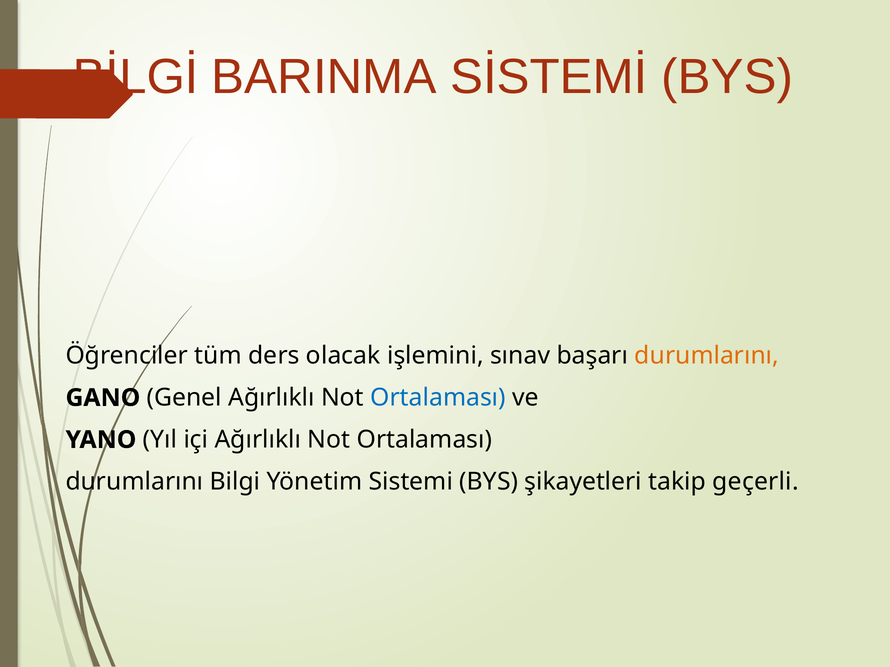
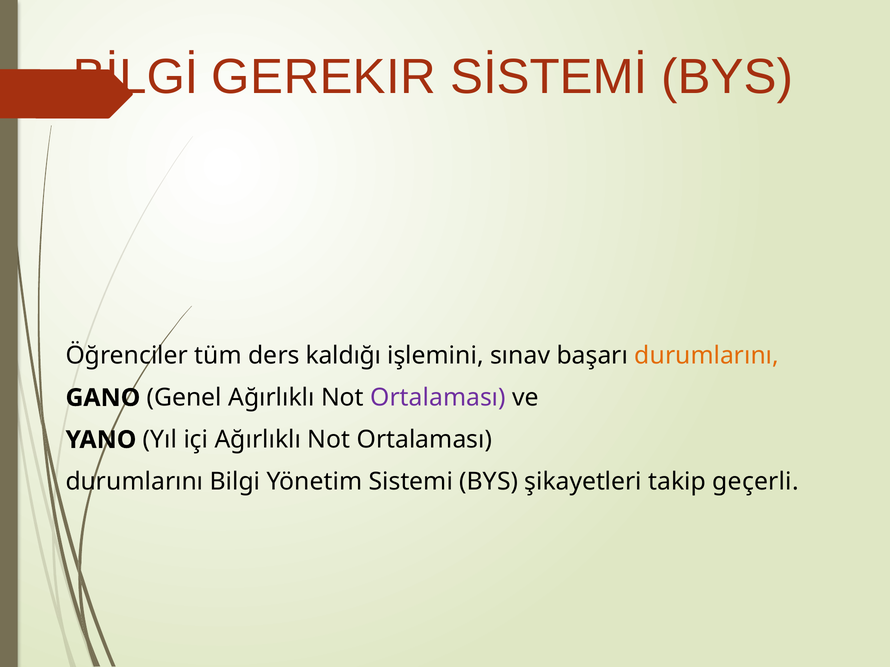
BARINMA: BARINMA -> GEREKIR
olacak: olacak -> kaldığı
Ortalaması at (438, 398) colour: blue -> purple
